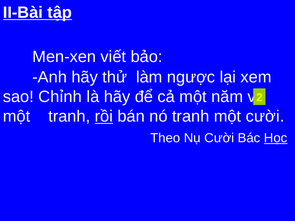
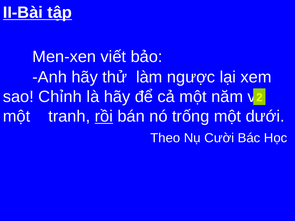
nó tranh: tranh -> trống
một cười: cười -> dưới
Học underline: present -> none
